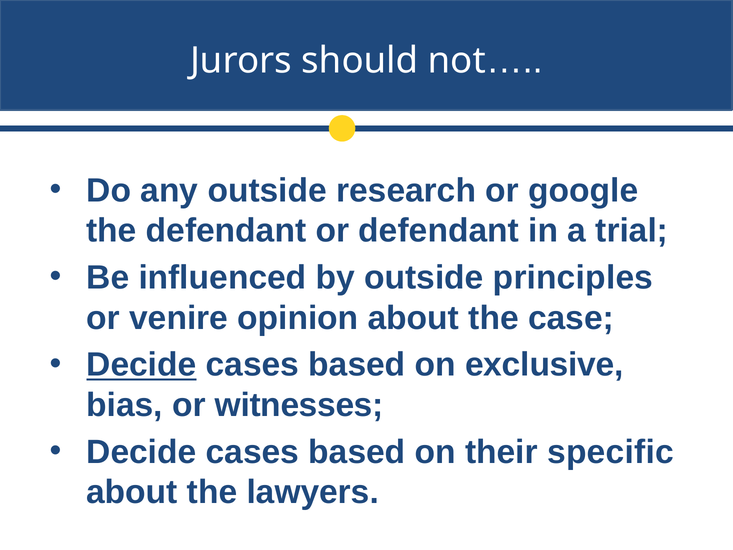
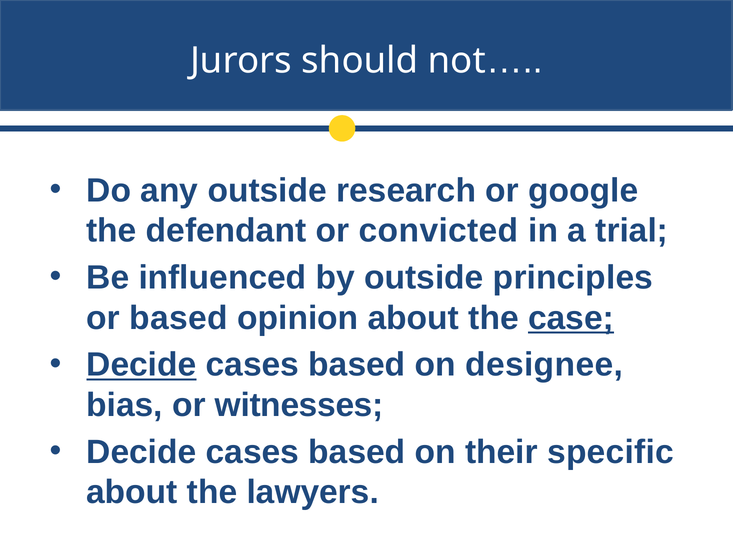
or defendant: defendant -> convicted
or venire: venire -> based
case underline: none -> present
exclusive: exclusive -> designee
